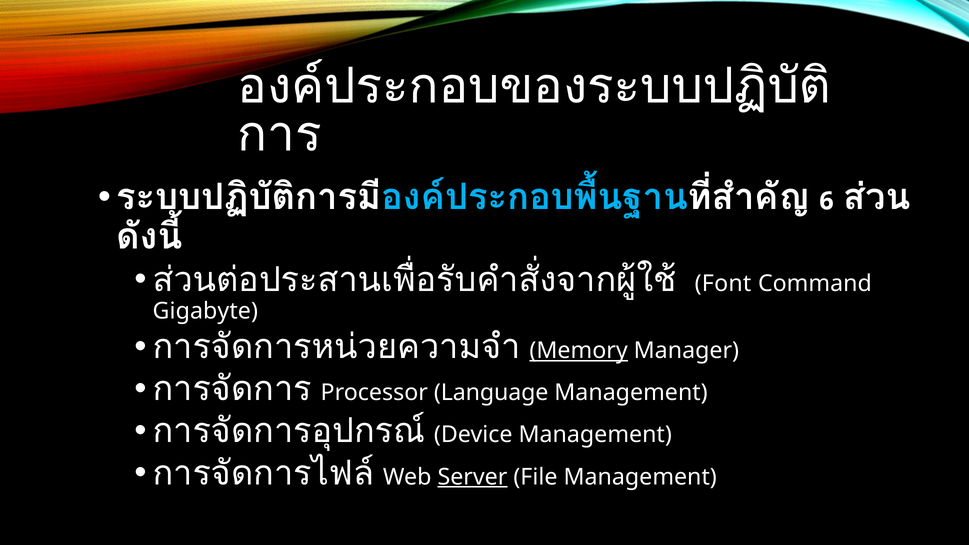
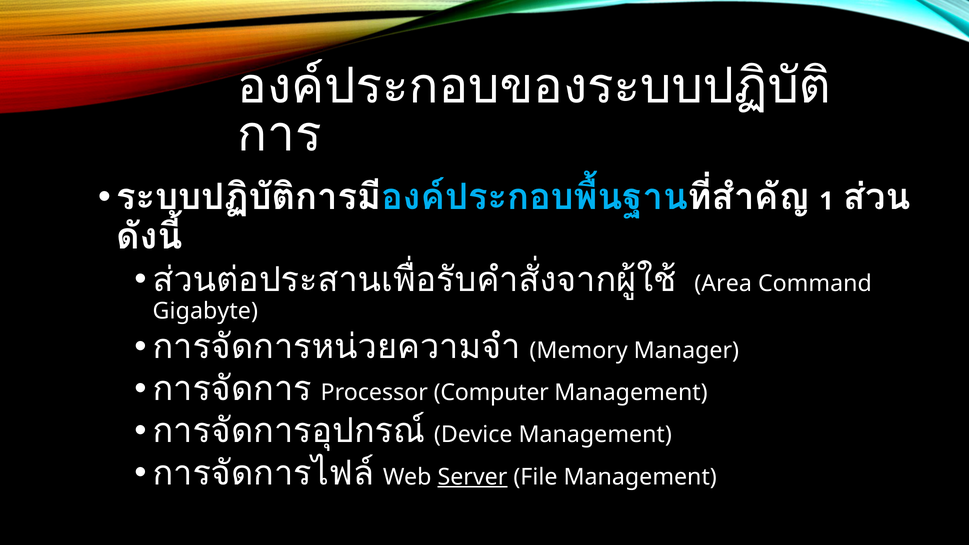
6: 6 -> 1
Font: Font -> Area
Memory underline: present -> none
Language: Language -> Computer
